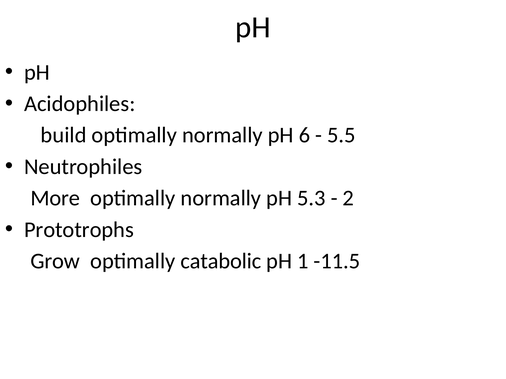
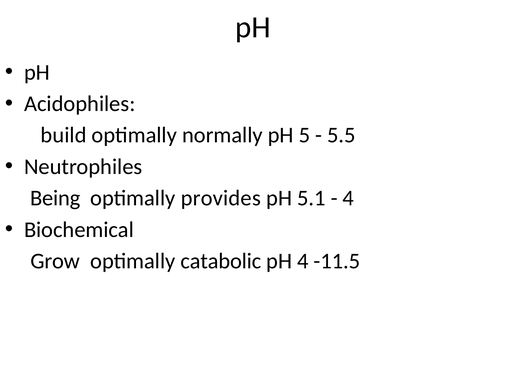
6: 6 -> 5
More: More -> Being
normally at (221, 198): normally -> provides
5.3: 5.3 -> 5.1
2 at (348, 198): 2 -> 4
Prototrophs: Prototrophs -> Biochemical
pH 1: 1 -> 4
